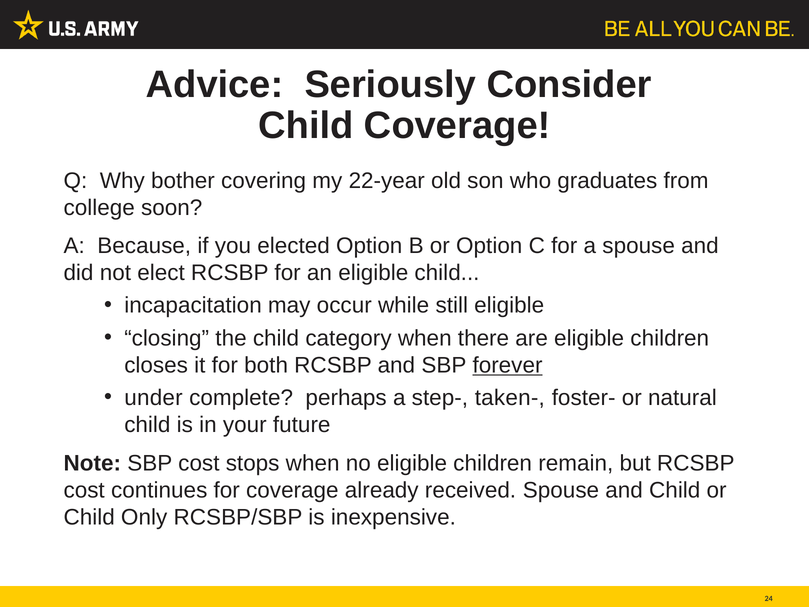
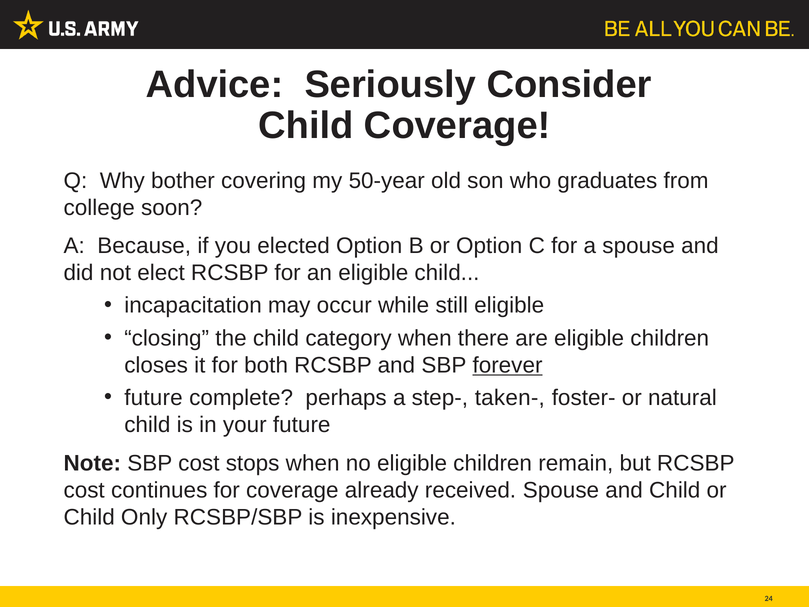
22-year: 22-year -> 50-year
under at (154, 398): under -> future
